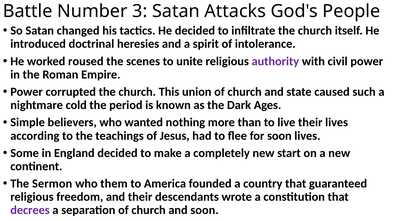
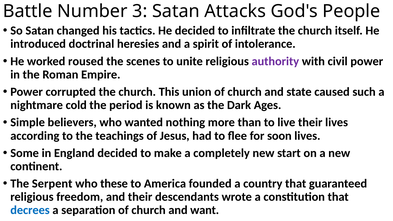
Sermon: Sermon -> Serpent
them: them -> these
decrees colour: purple -> blue
and soon: soon -> want
